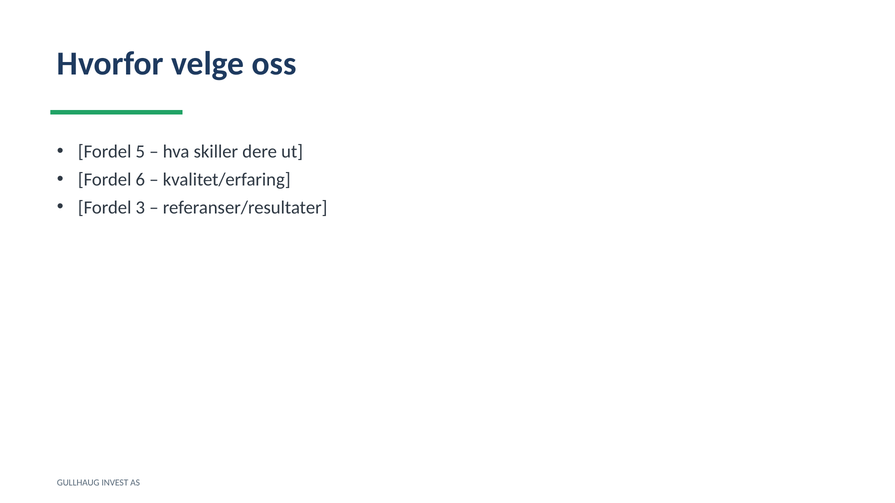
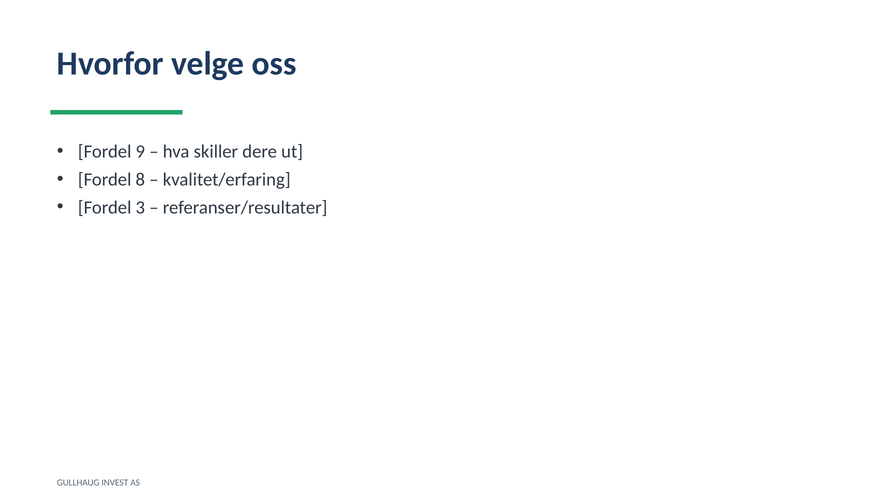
5: 5 -> 9
6: 6 -> 8
